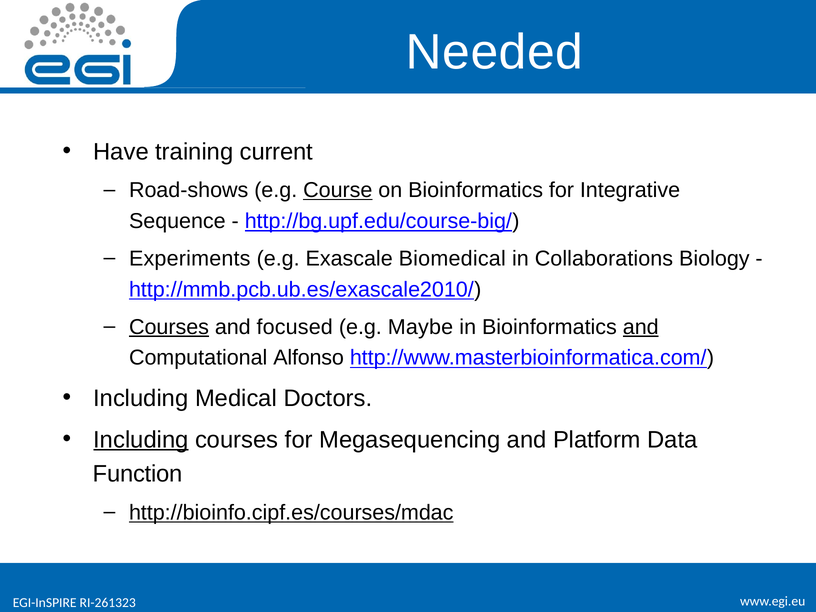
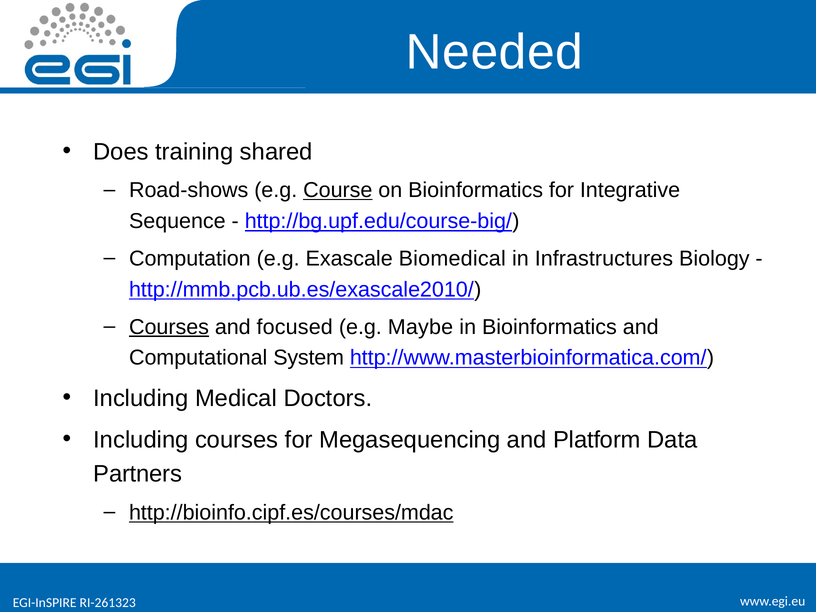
Have: Have -> Does
current: current -> shared
Experiments: Experiments -> Computation
Collaborations: Collaborations -> Infrastructures
and at (641, 327) underline: present -> none
Alfonso: Alfonso -> System
Including at (141, 440) underline: present -> none
Function: Function -> Partners
